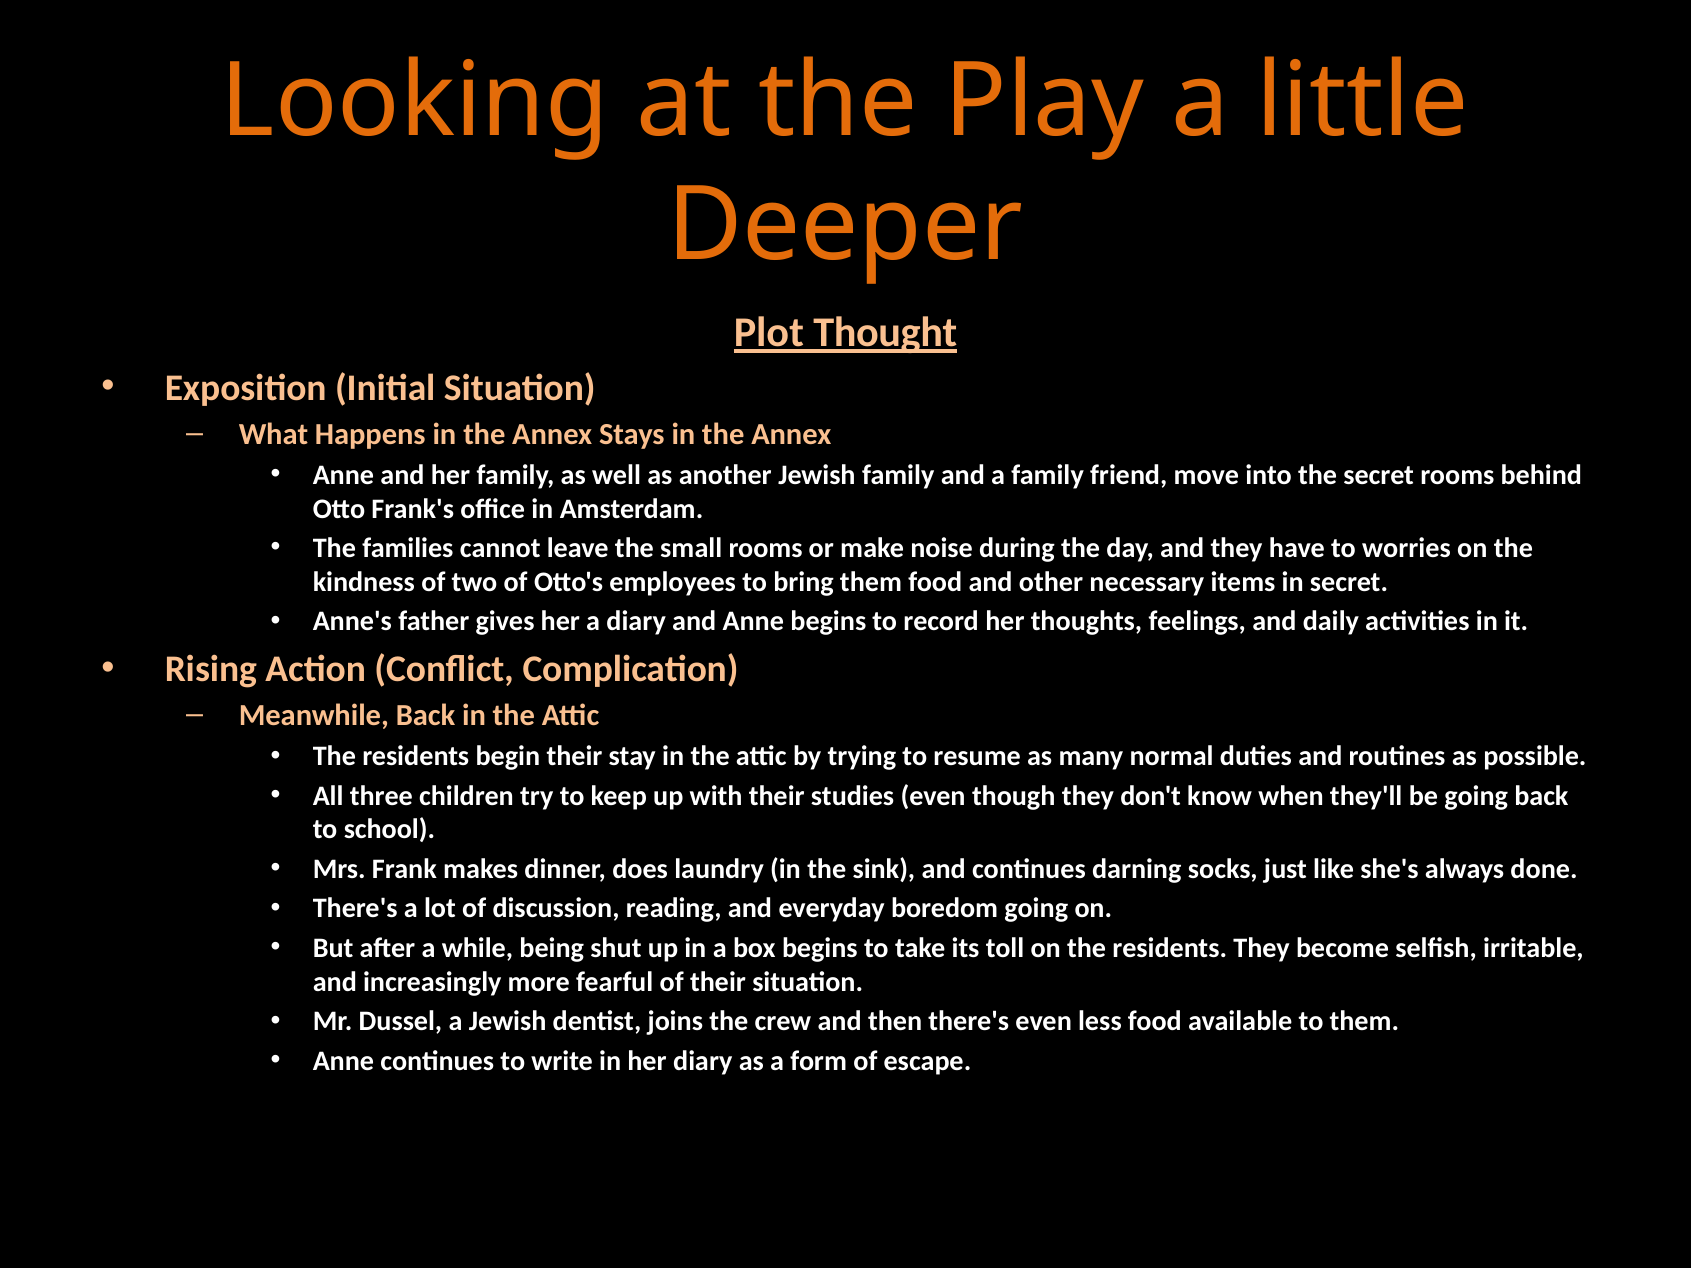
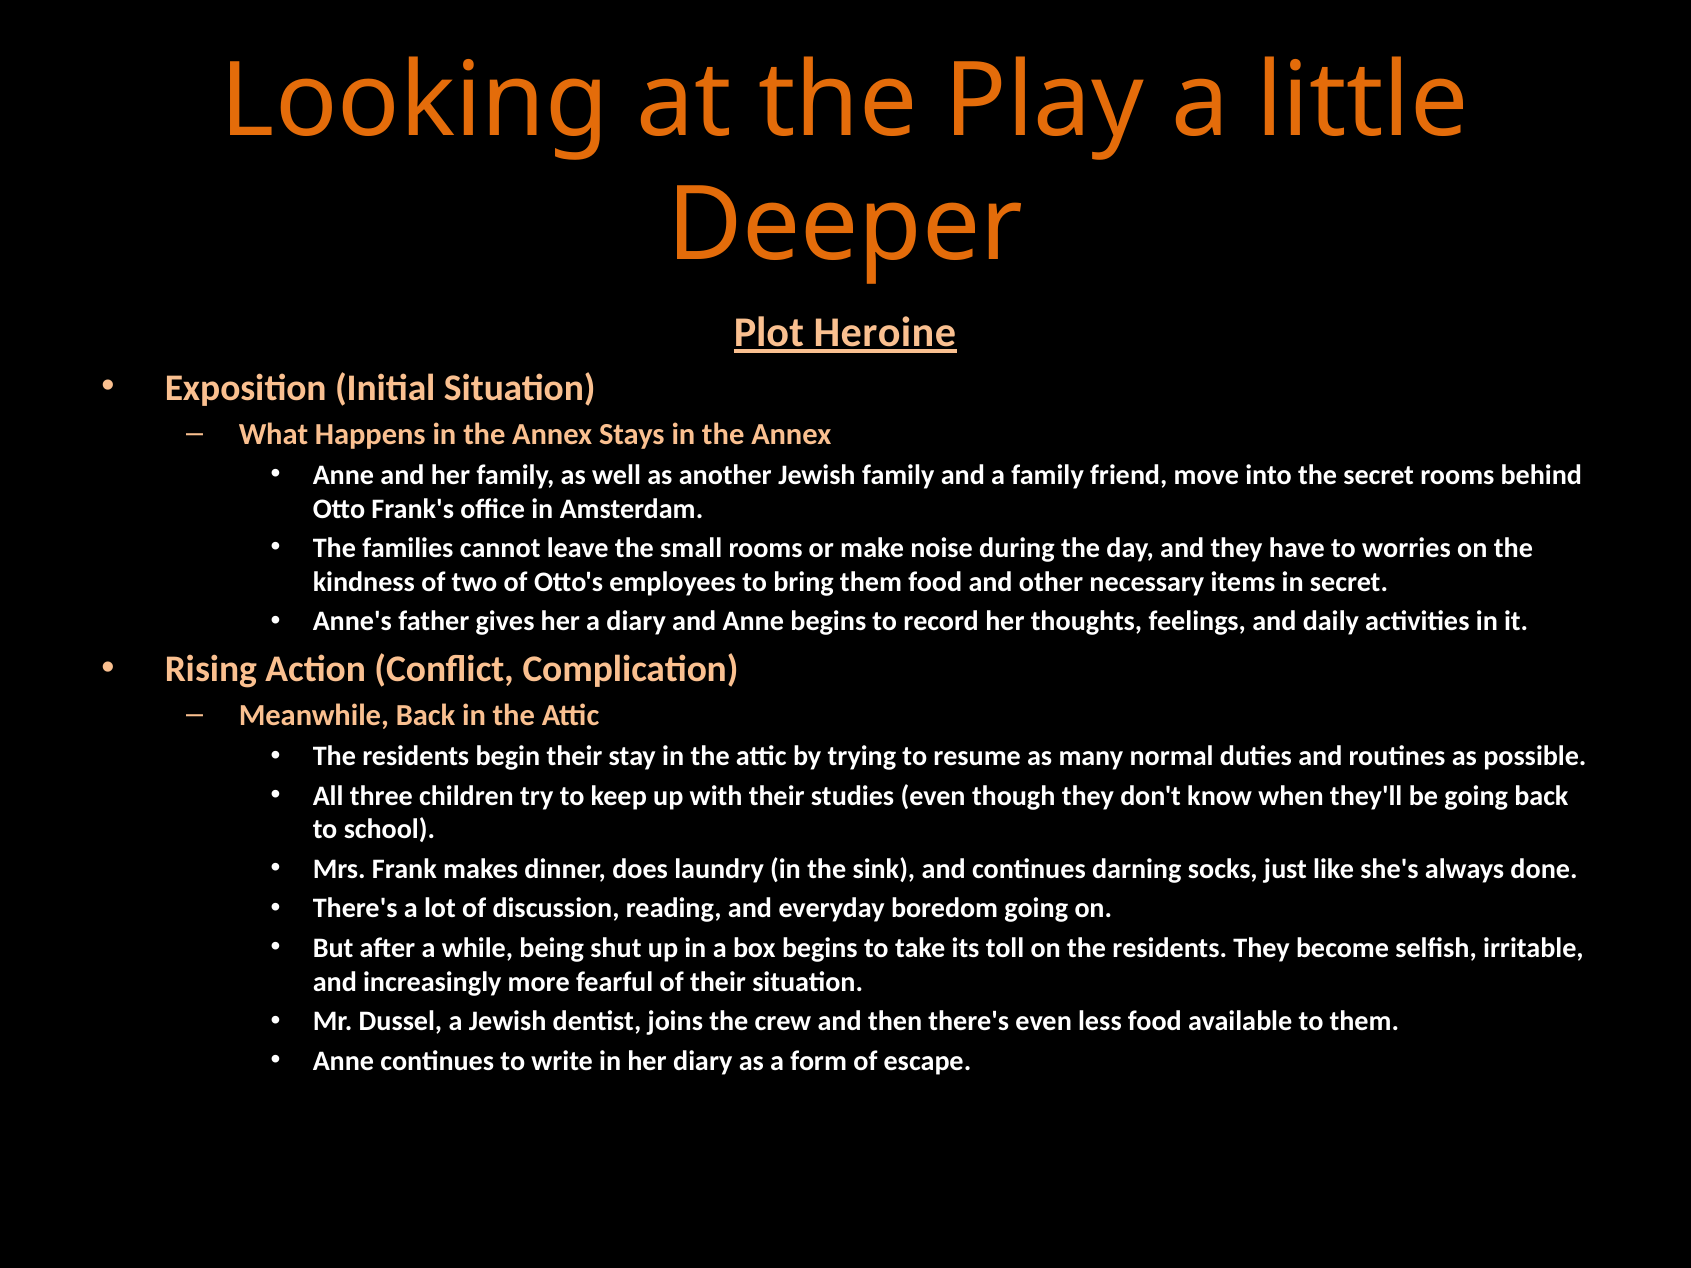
Thought: Thought -> Heroine
